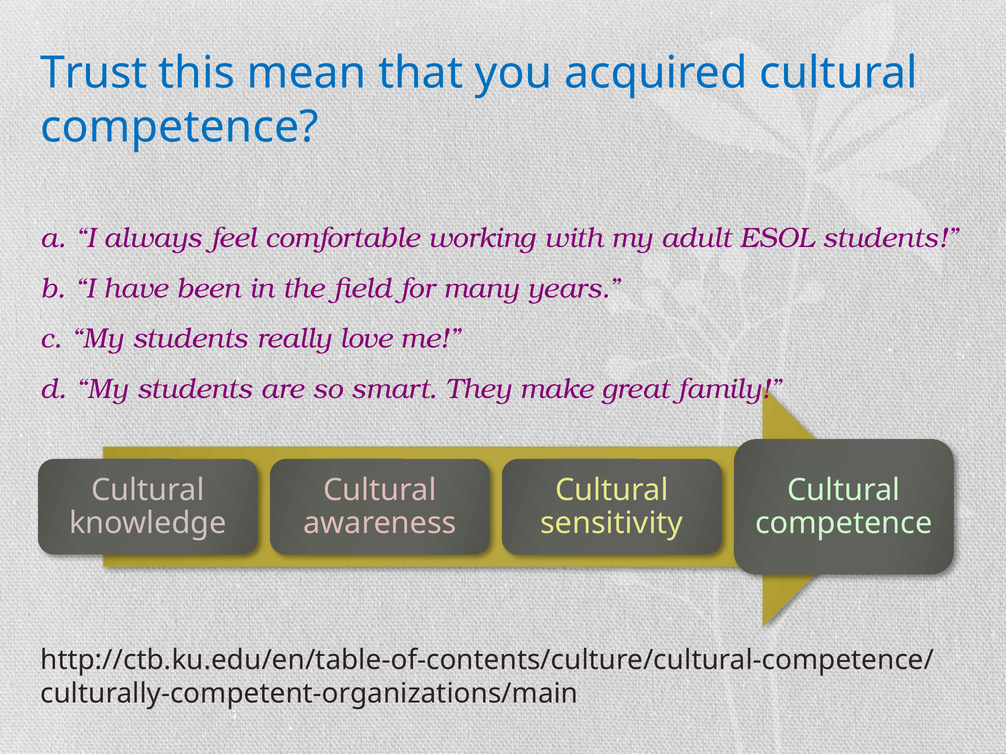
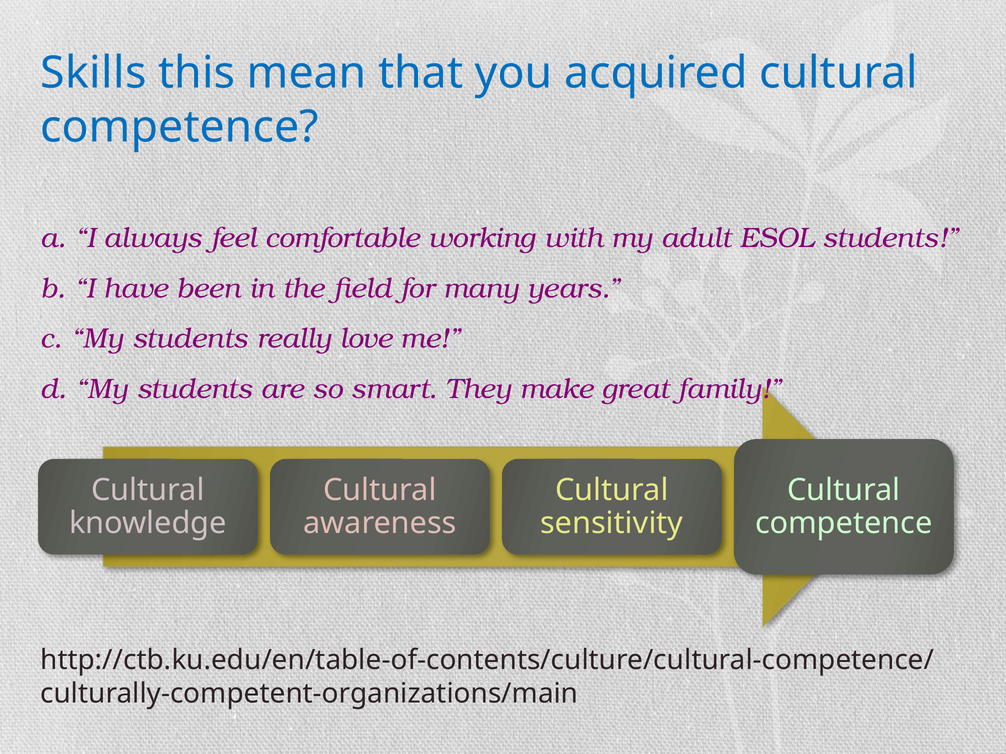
Trust: Trust -> Skills
